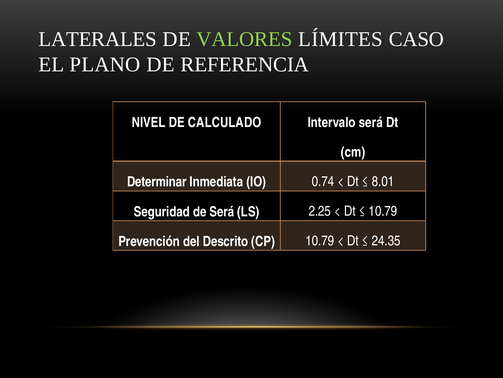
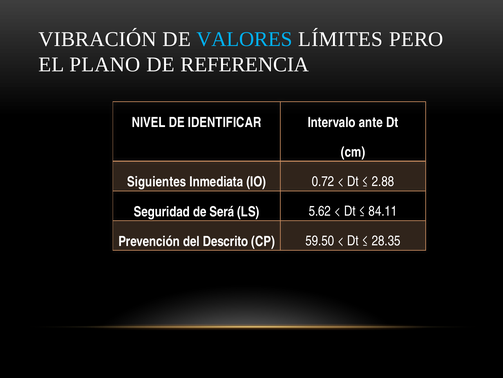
LATERALES: LATERALES -> VIBRACIÓN
VALORES colour: light green -> light blue
CASO: CASO -> PERO
CALCULADO: CALCULADO -> IDENTIFICAR
Intervalo será: será -> ante
Determinar: Determinar -> Siguientes
0.74: 0.74 -> 0.72
8.01: 8.01 -> 2.88
2.25: 2.25 -> 5.62
10.79 at (383, 211): 10.79 -> 84.11
CP 10.79: 10.79 -> 59.50
24.35: 24.35 -> 28.35
